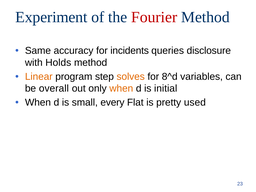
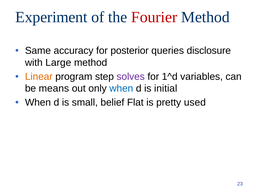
incidents: incidents -> posterior
Holds: Holds -> Large
solves colour: orange -> purple
8^d: 8^d -> 1^d
overall: overall -> means
when at (121, 88) colour: orange -> blue
every: every -> belief
